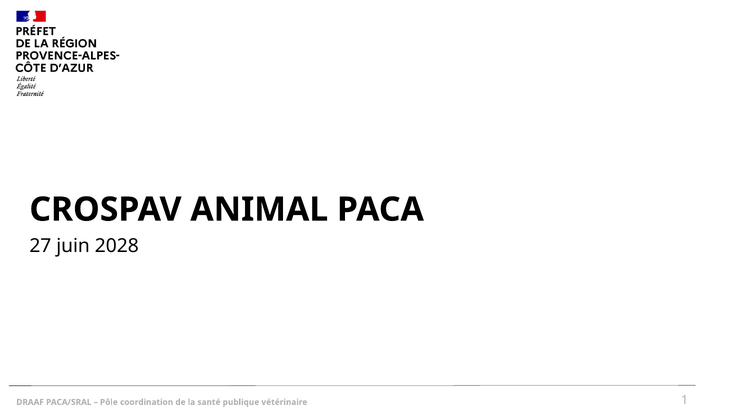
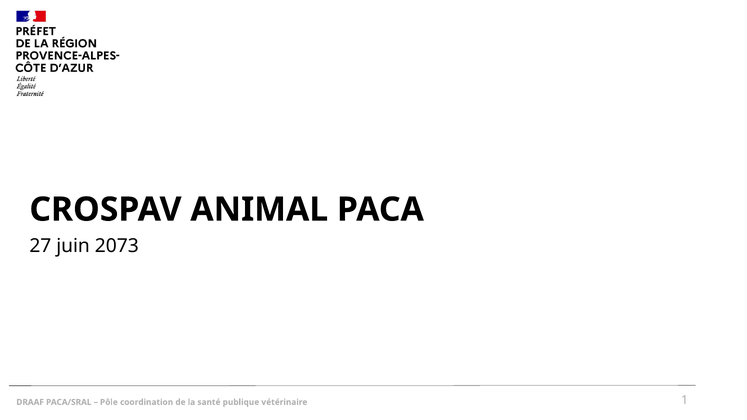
2028: 2028 -> 2073
